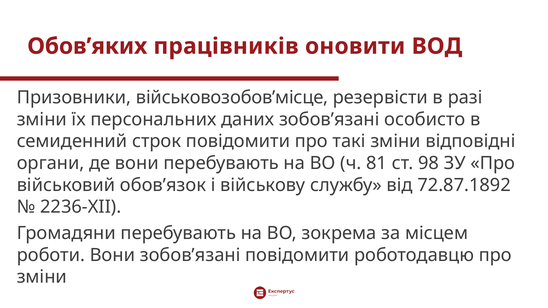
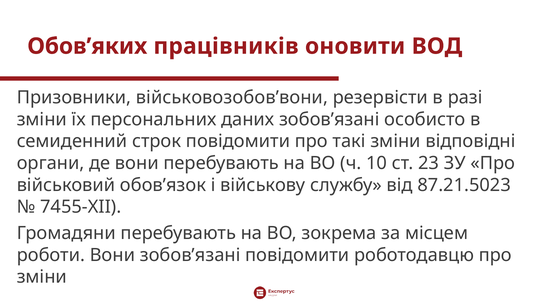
військовозобов’місце: військовозобов’місце -> військовозобов’вони
81: 81 -> 10
98: 98 -> 23
72.87.1892: 72.87.1892 -> 87.21.5023
2236-XII: 2236-XII -> 7455-XII
